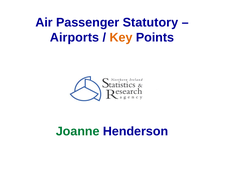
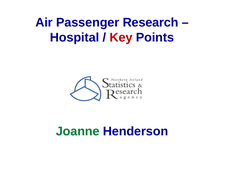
Statutory: Statutory -> Research
Airports: Airports -> Hospital
Key colour: orange -> red
